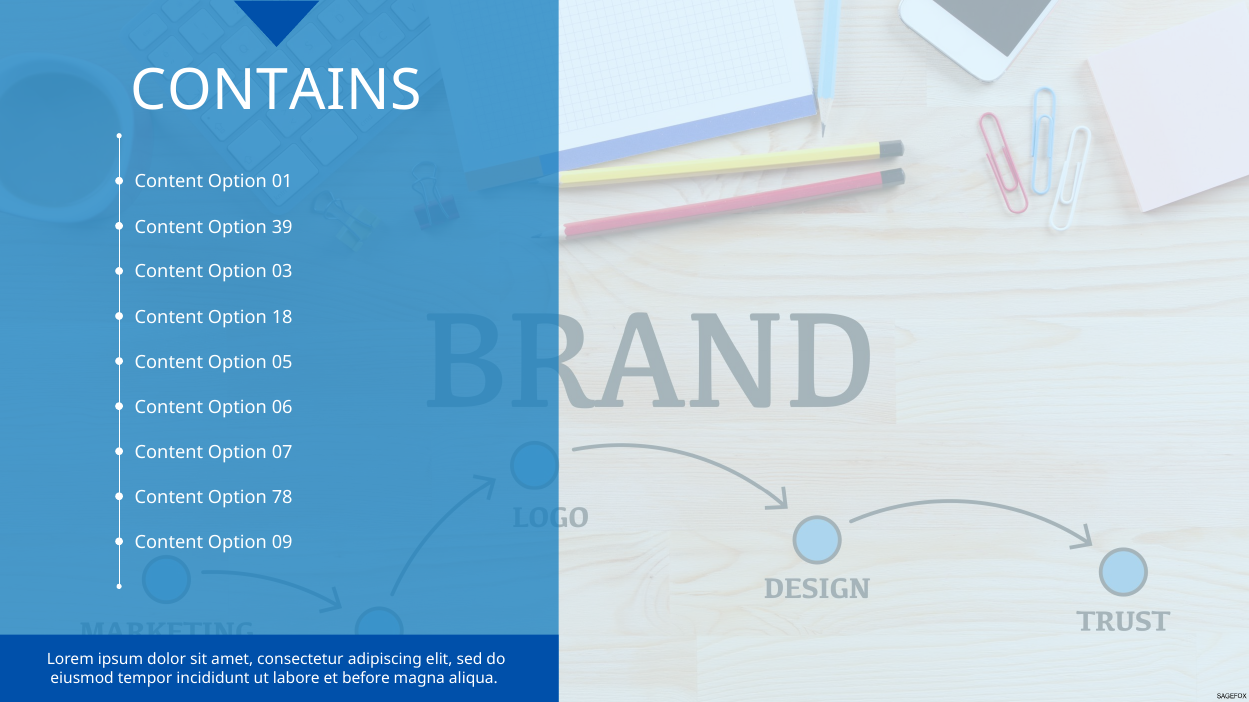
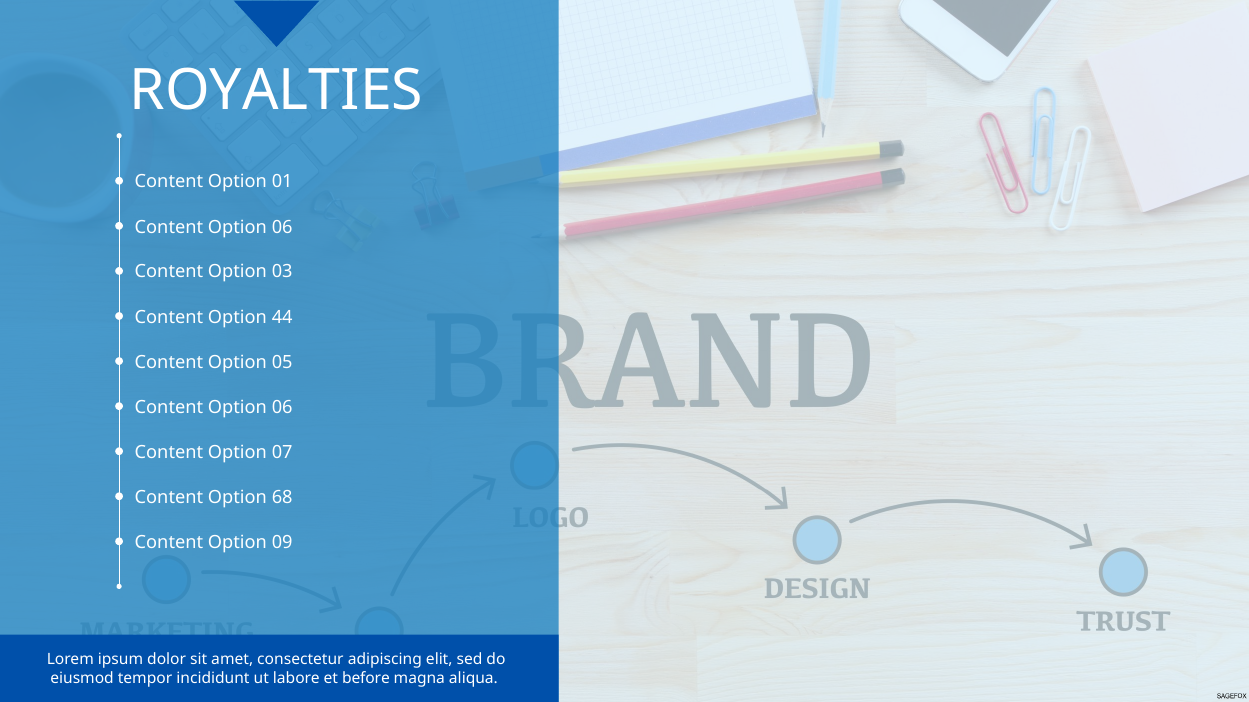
CONTAINS: CONTAINS -> ROYALTIES
39 at (282, 227): 39 -> 06
18: 18 -> 44
78: 78 -> 68
